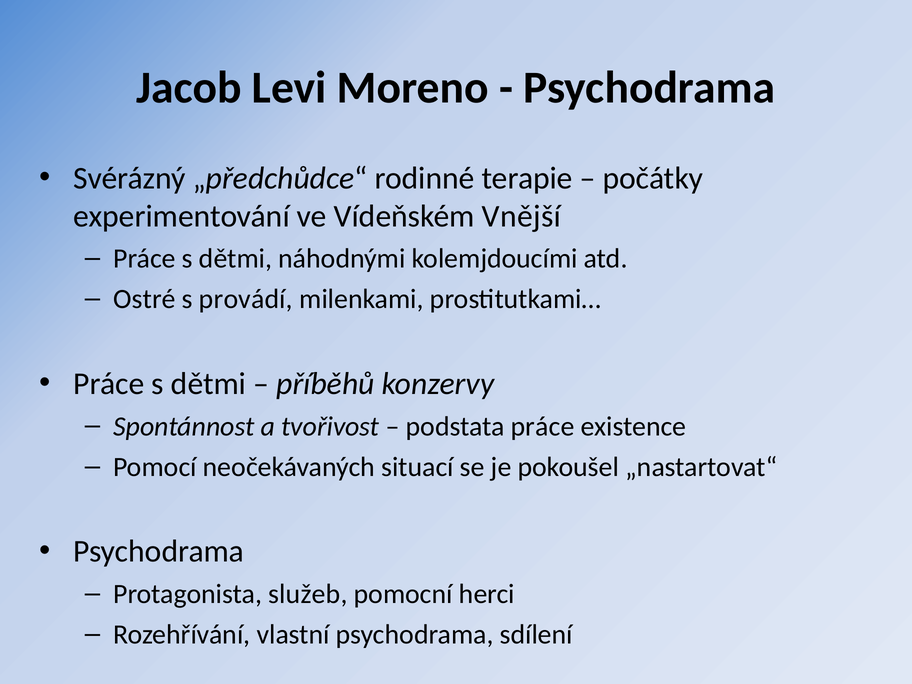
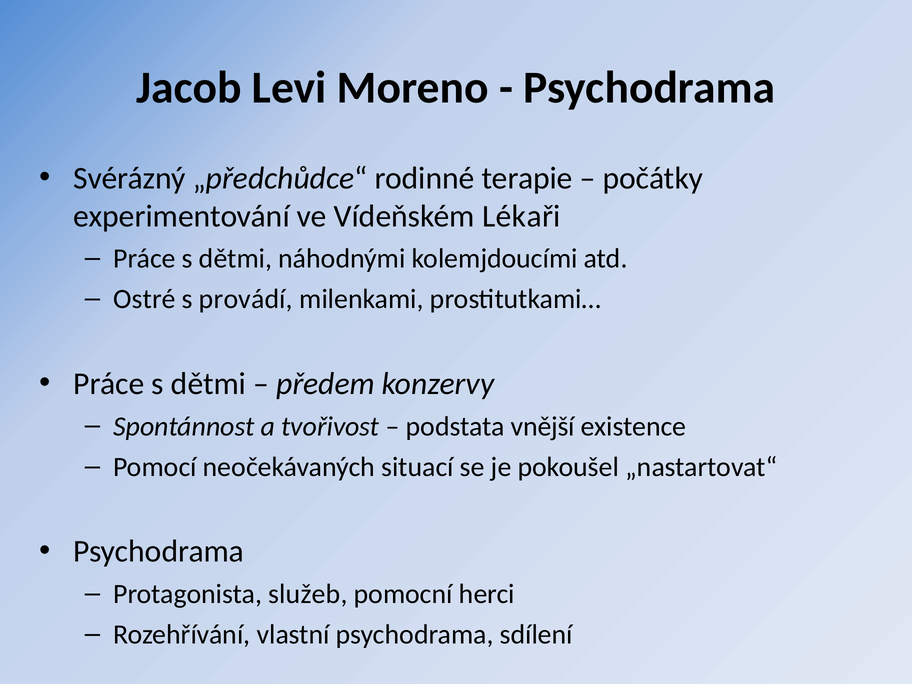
Vnější: Vnější -> Lékaři
příběhů: příběhů -> předem
podstata práce: práce -> vnější
